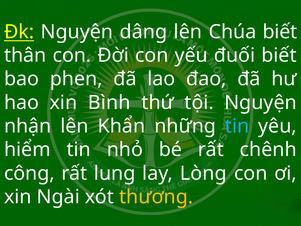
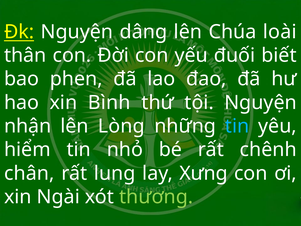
Chúa biết: biết -> loài
Khẩn: Khẩn -> Lòng
công: công -> chân
Lòng: Lòng -> Xưng
thương colour: yellow -> light green
